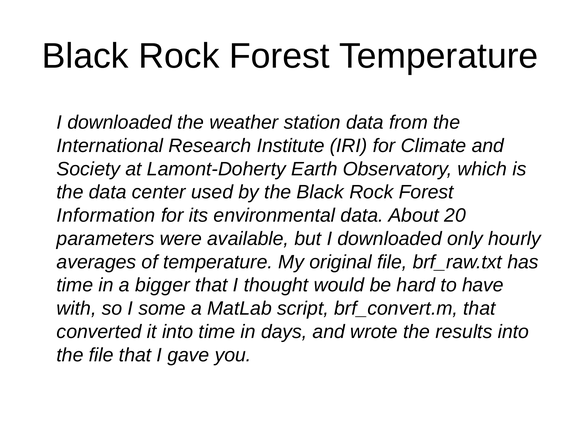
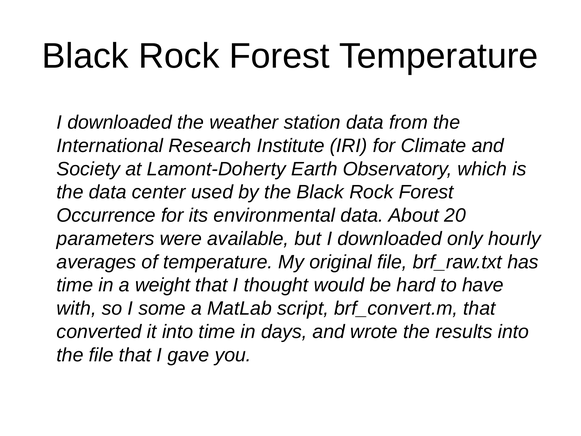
Information: Information -> Occurrence
bigger: bigger -> weight
